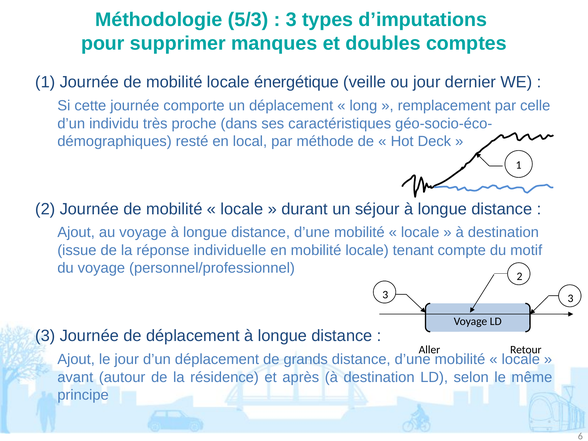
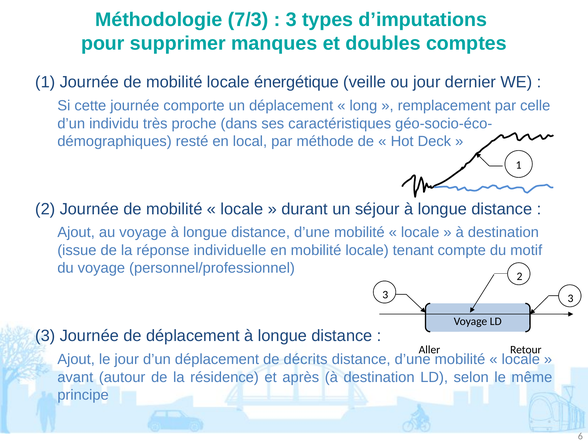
5/3: 5/3 -> 7/3
grands: grands -> décrits
